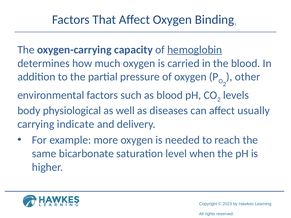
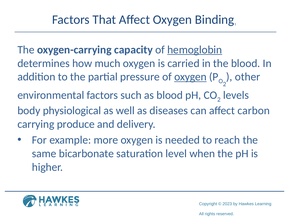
oxygen at (190, 77) underline: none -> present
usually: usually -> carbon
indicate: indicate -> produce
